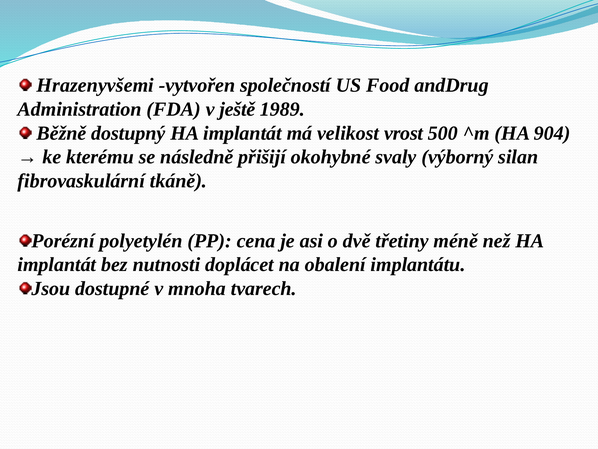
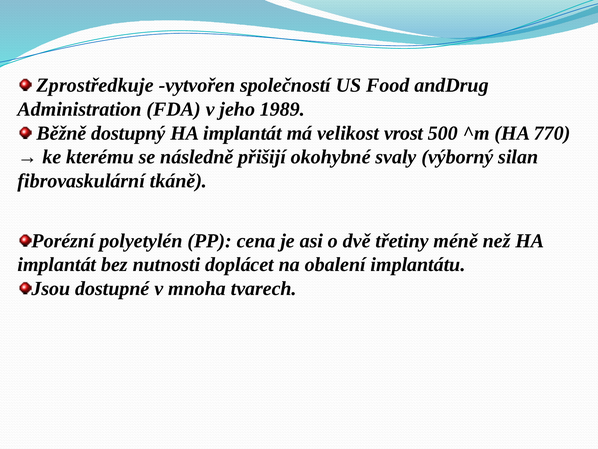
Hrazenyvšemi: Hrazenyvšemi -> Zprostředkuje
ještě: ještě -> jeho
904: 904 -> 770
